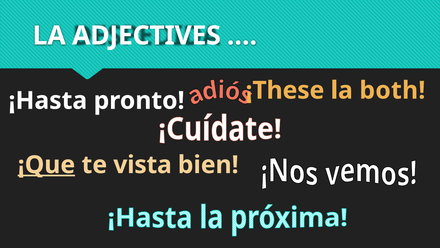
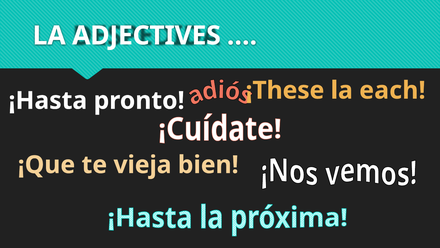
both: both -> each
¡Que underline: present -> none
vista: vista -> vieja
